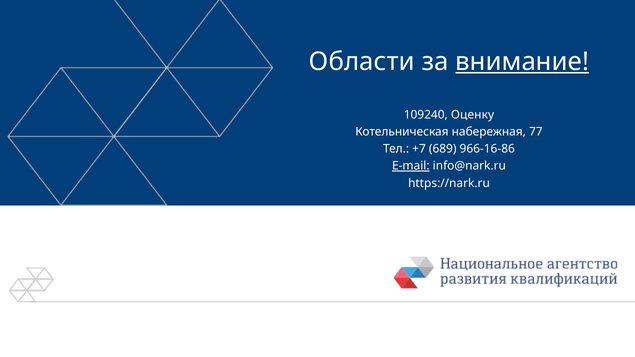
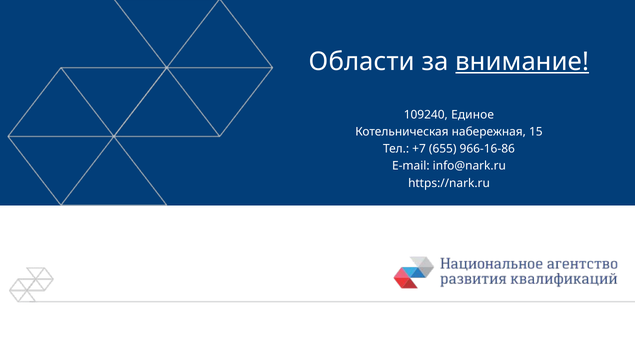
Оценку: Оценку -> Единое
77: 77 -> 15
689: 689 -> 655
E-mail underline: present -> none
